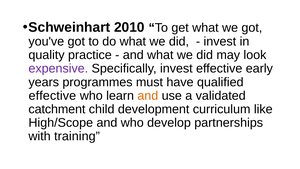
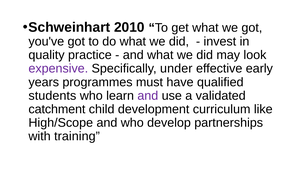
Specifically invest: invest -> under
effective at (52, 96): effective -> students
and at (148, 96) colour: orange -> purple
